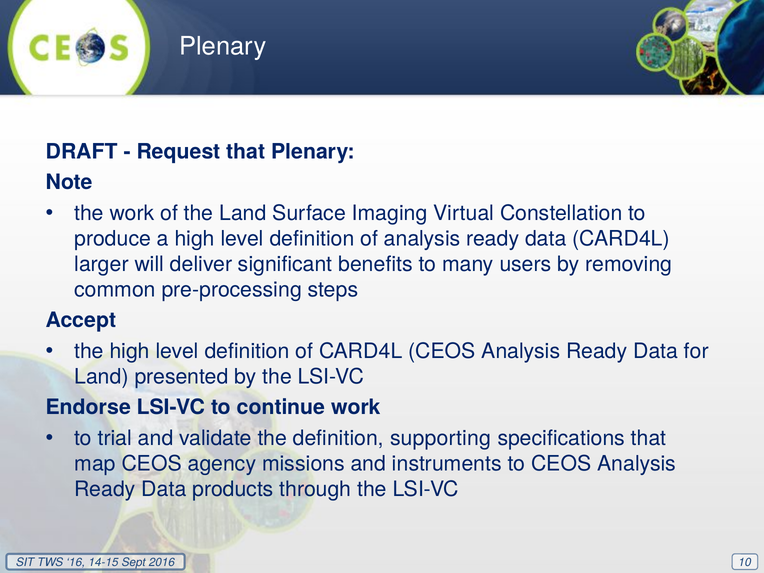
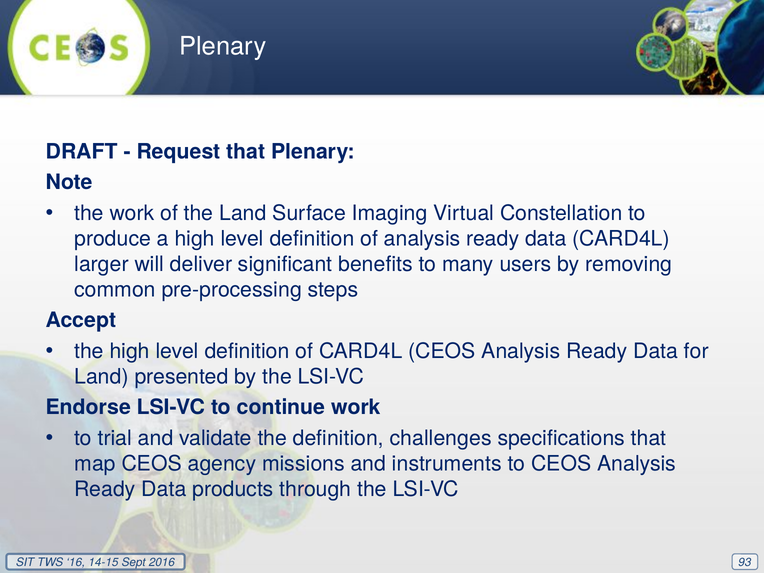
supporting: supporting -> challenges
10: 10 -> 93
